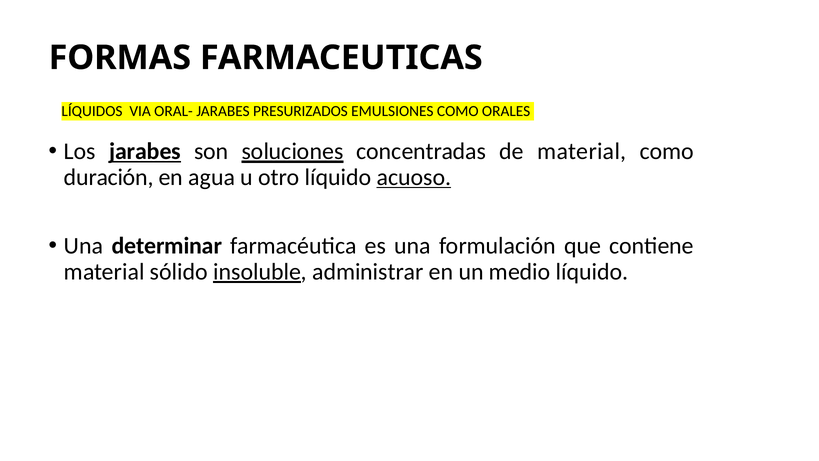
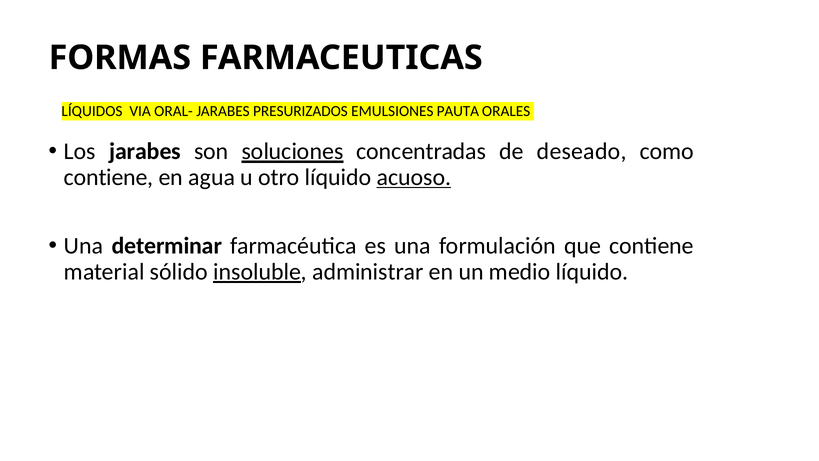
EMULSIONES COMO: COMO -> PAUTA
jarabes at (145, 151) underline: present -> none
de material: material -> deseado
duración at (109, 177): duración -> contiene
